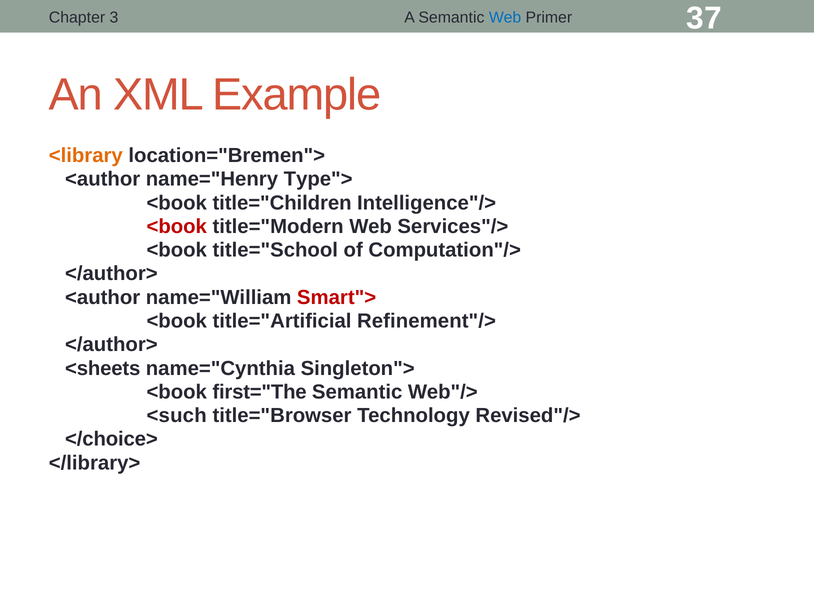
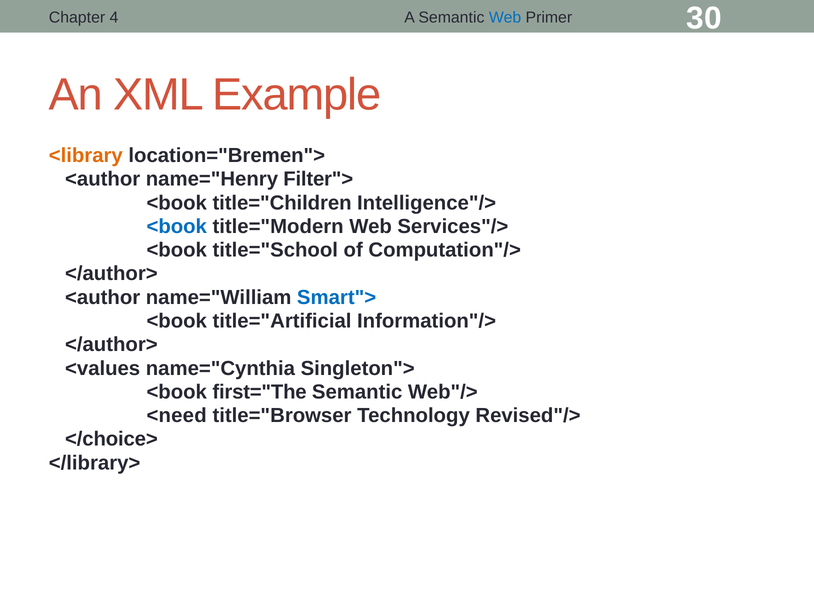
3: 3 -> 4
37: 37 -> 30
Type">: Type"> -> Filter">
<book at (177, 226) colour: red -> blue
Smart"> colour: red -> blue
Refinement"/>: Refinement"/> -> Information"/>
<sheets: <sheets -> <values
<such: <such -> <need
